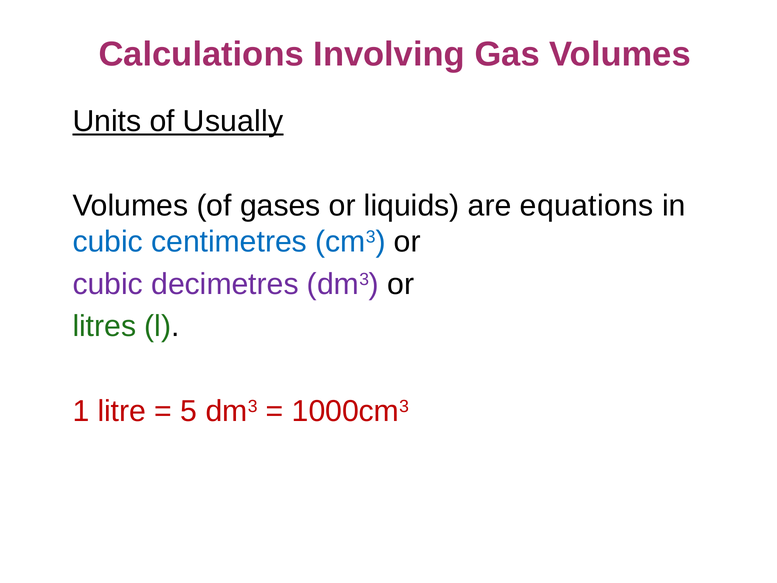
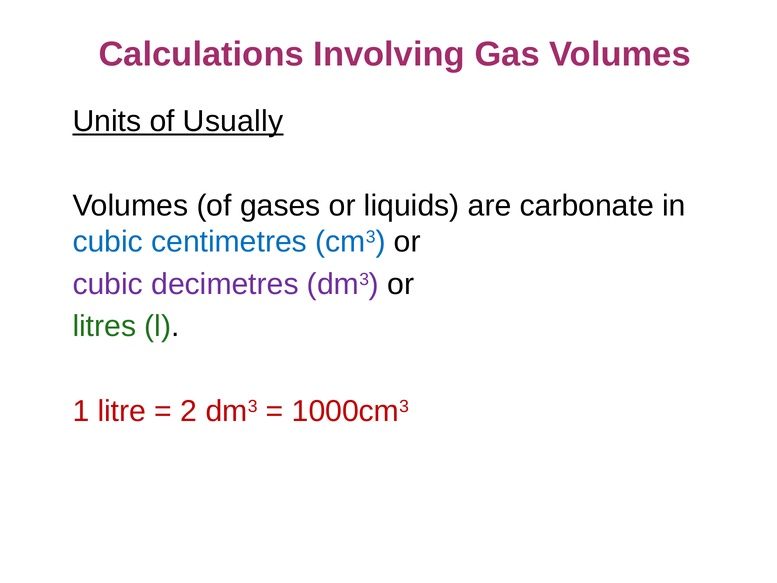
equations: equations -> carbonate
5: 5 -> 2
